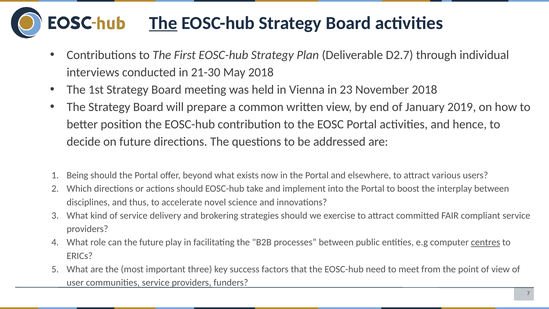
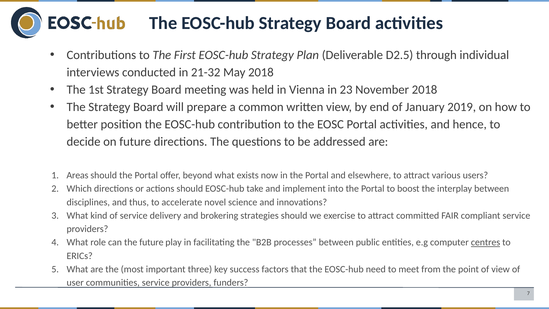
The at (163, 23) underline: present -> none
D2.7: D2.7 -> D2.5
21-30: 21-30 -> 21-32
Being: Being -> Areas
